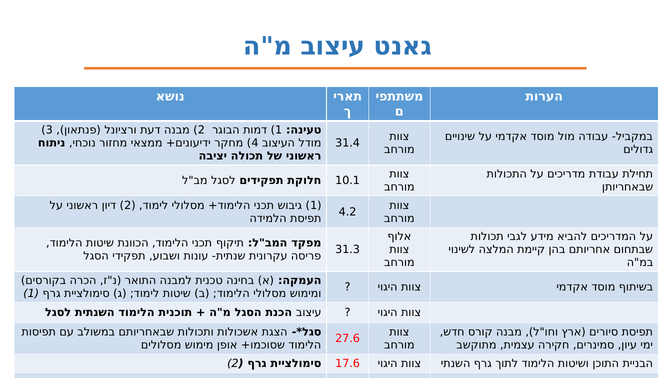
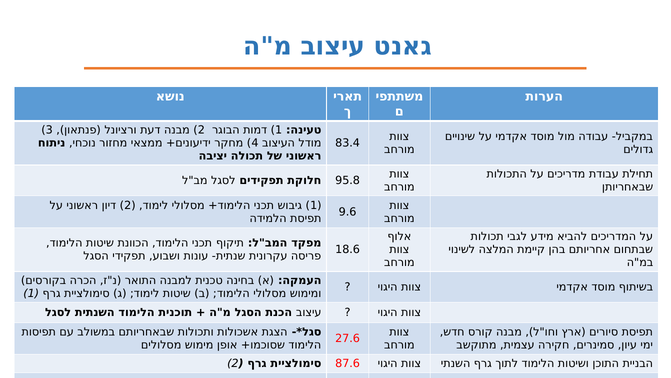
31.4: 31.4 -> 83.4
10.1: 10.1 -> 95.8
4.2: 4.2 -> 9.6
31.3: 31.3 -> 18.6
17.6: 17.6 -> 87.6
